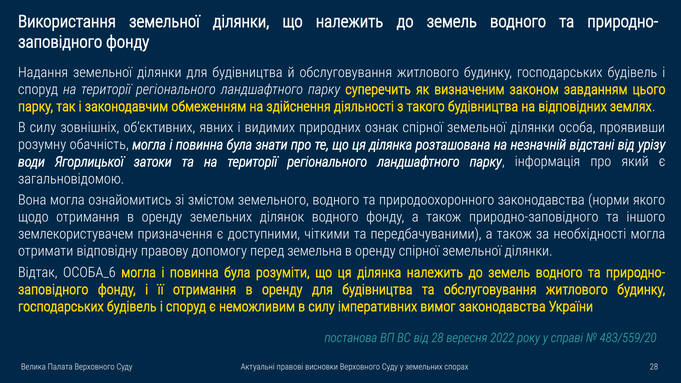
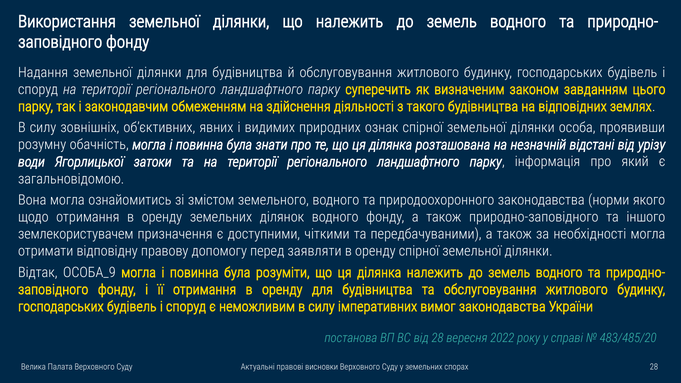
земельна: земельна -> заявляти
ОСОБА_6: ОСОБА_6 -> ОСОБА_9
483/559/20: 483/559/20 -> 483/485/20
